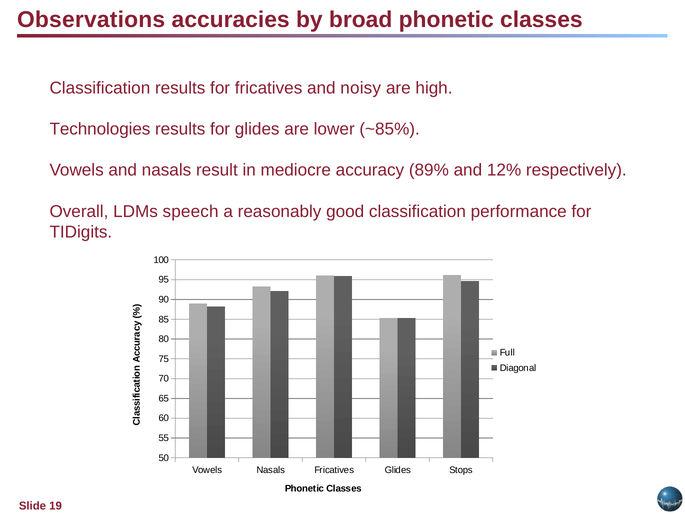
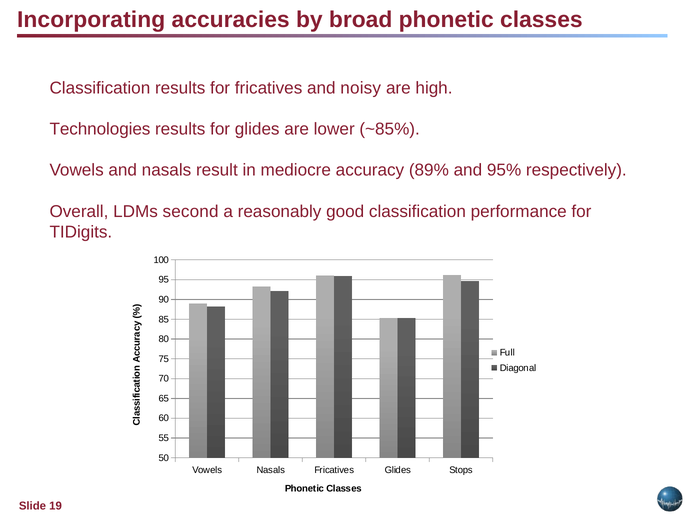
Observations: Observations -> Incorporating
12%: 12% -> 95%
speech: speech -> second
